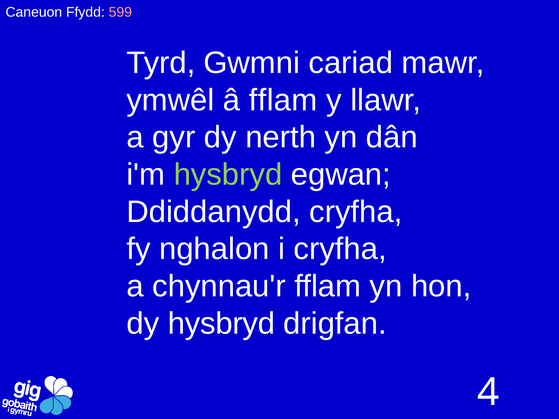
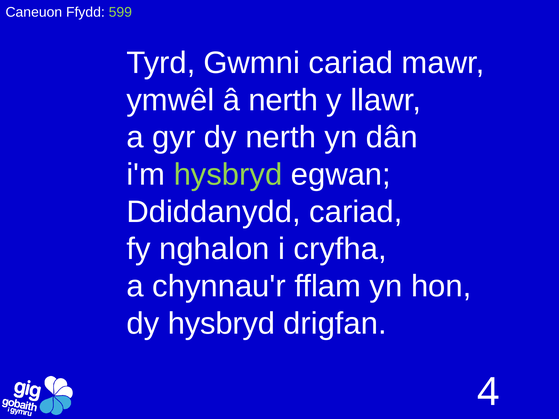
599 colour: pink -> light green
â fflam: fflam -> nerth
Ddiddanydd cryfha: cryfha -> cariad
